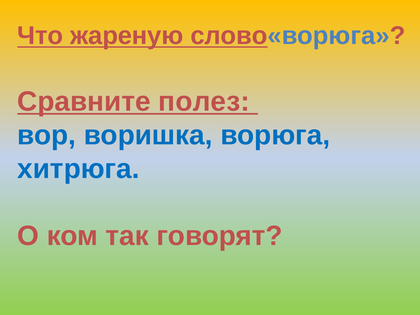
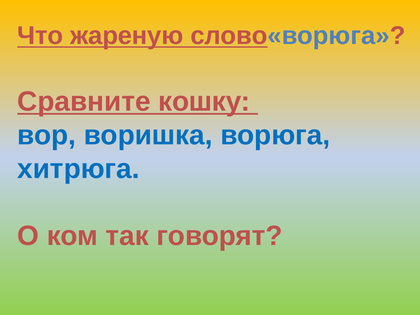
полез: полез -> кошку
